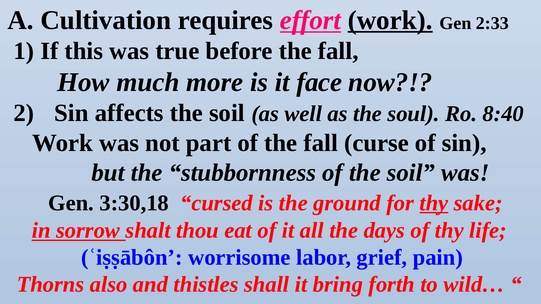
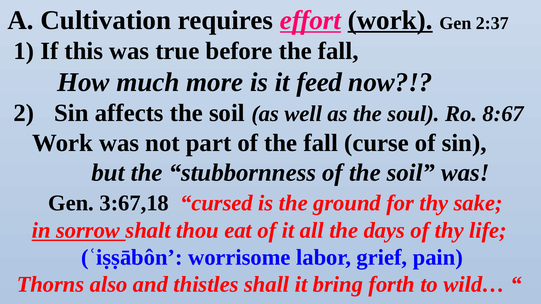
2:33: 2:33 -> 2:37
face: face -> feed
8:40: 8:40 -> 8:67
3:30,18: 3:30,18 -> 3:67,18
thy at (434, 203) underline: present -> none
